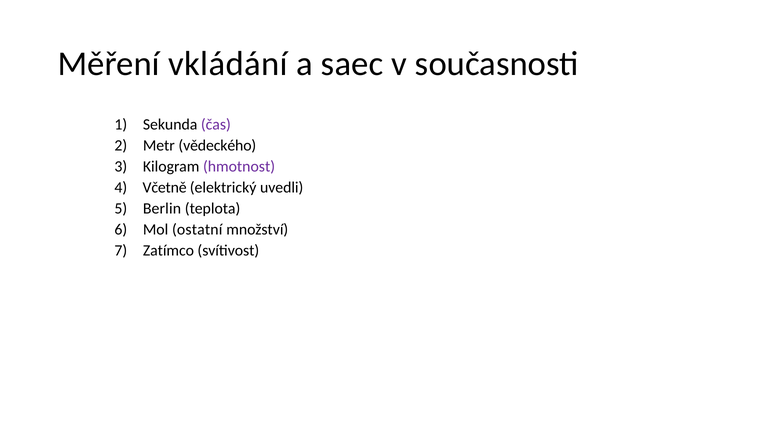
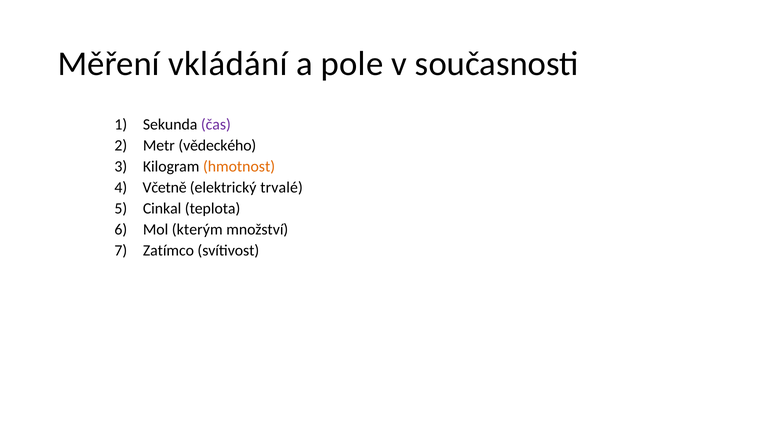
saec: saec -> pole
hmotnost colour: purple -> orange
uvedli: uvedli -> trvalé
Berlin: Berlin -> Cinkal
ostatní: ostatní -> kterým
